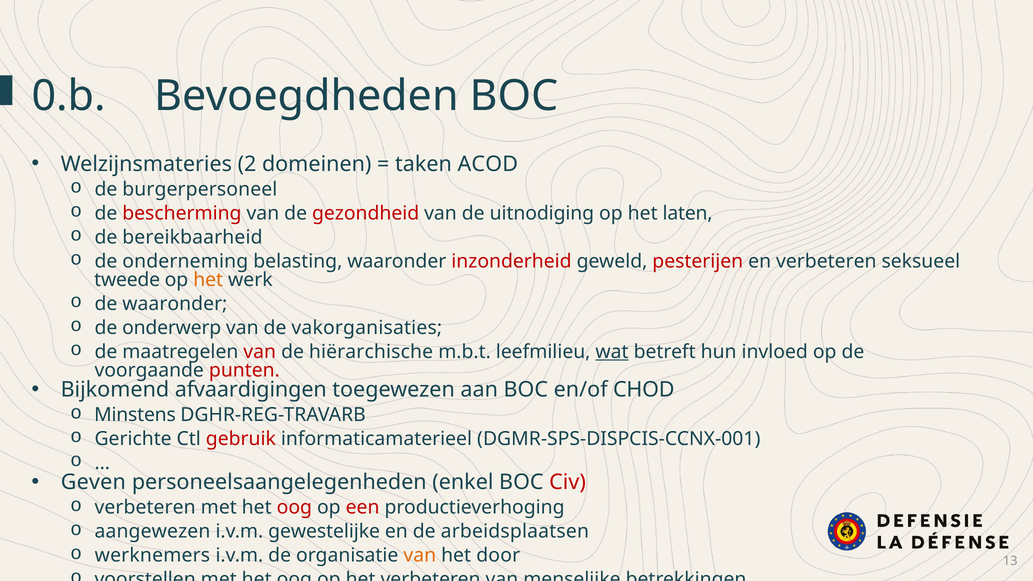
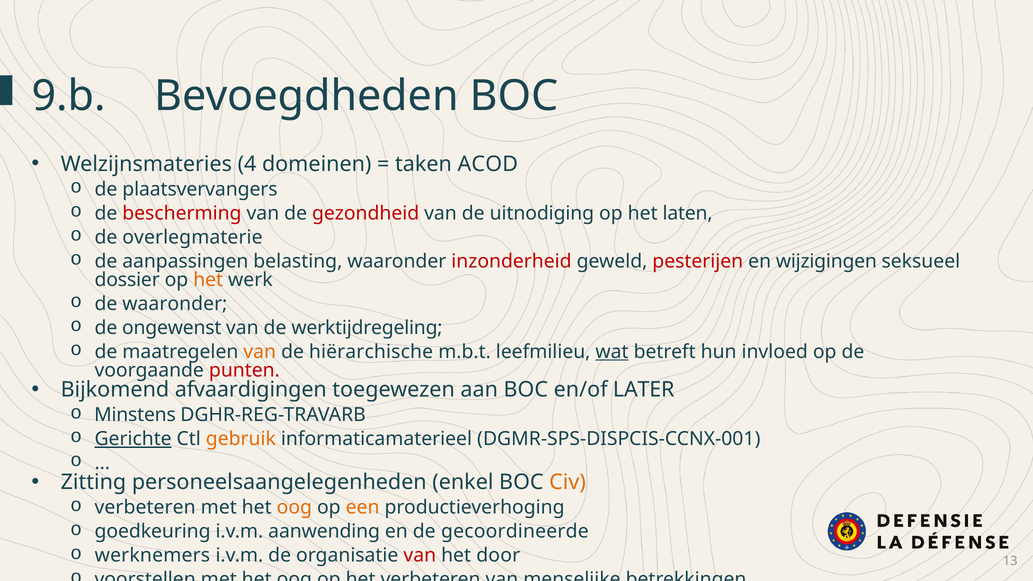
0.b: 0.b -> 9.b
2: 2 -> 4
burgerpersoneel: burgerpersoneel -> plaatsvervangers
bereikbaarheid: bereikbaarheid -> overlegmaterie
onderneming: onderneming -> aanpassingen
en verbeteren: verbeteren -> wijzigingen
tweede: tweede -> dossier
onderwerp: onderwerp -> ongewenst
vakorganisaties: vakorganisaties -> werktijdregeling
van at (260, 352) colour: red -> orange
CHOD: CHOD -> LATER
Gerichte underline: none -> present
gebruik colour: red -> orange
Geven: Geven -> Zitting
Civ colour: red -> orange
oog at (294, 508) colour: red -> orange
een colour: red -> orange
aangewezen: aangewezen -> goedkeuring
gewestelijke: gewestelijke -> aanwending
arbeidsplaatsen: arbeidsplaatsen -> gecoordineerde
van at (420, 555) colour: orange -> red
